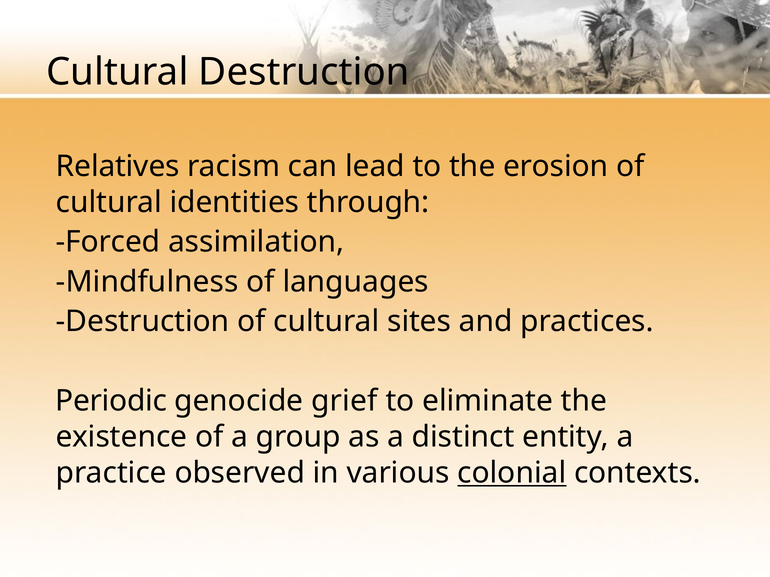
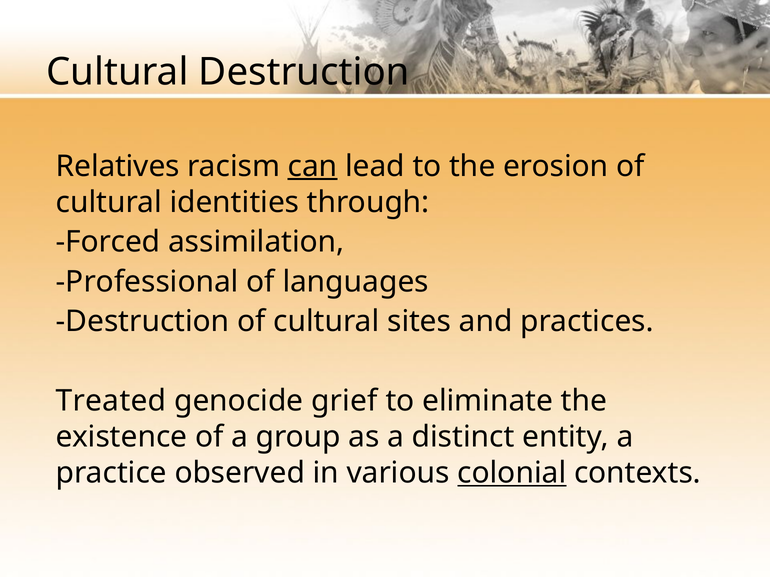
can underline: none -> present
Mindfulness: Mindfulness -> Professional
Periodic: Periodic -> Treated
